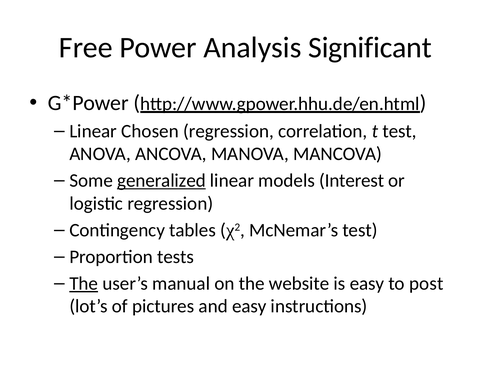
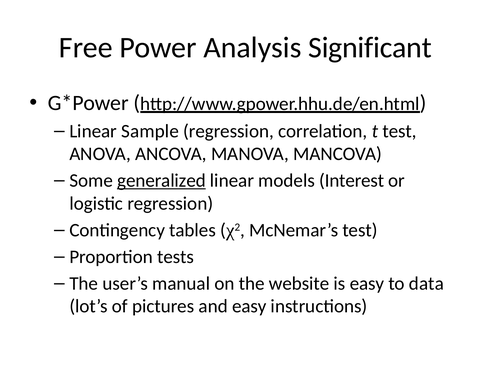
Chosen: Chosen -> Sample
The at (84, 284) underline: present -> none
post: post -> data
